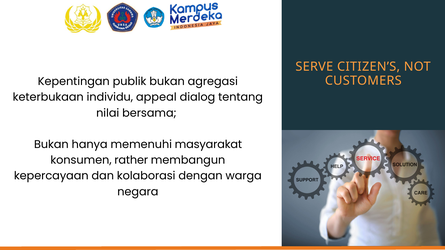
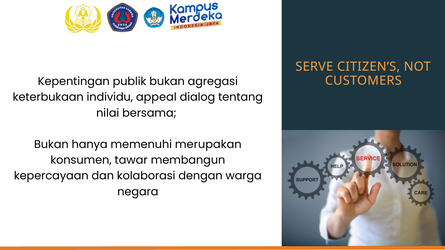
masyarakat: masyarakat -> merupakan
rather: rather -> tawar
